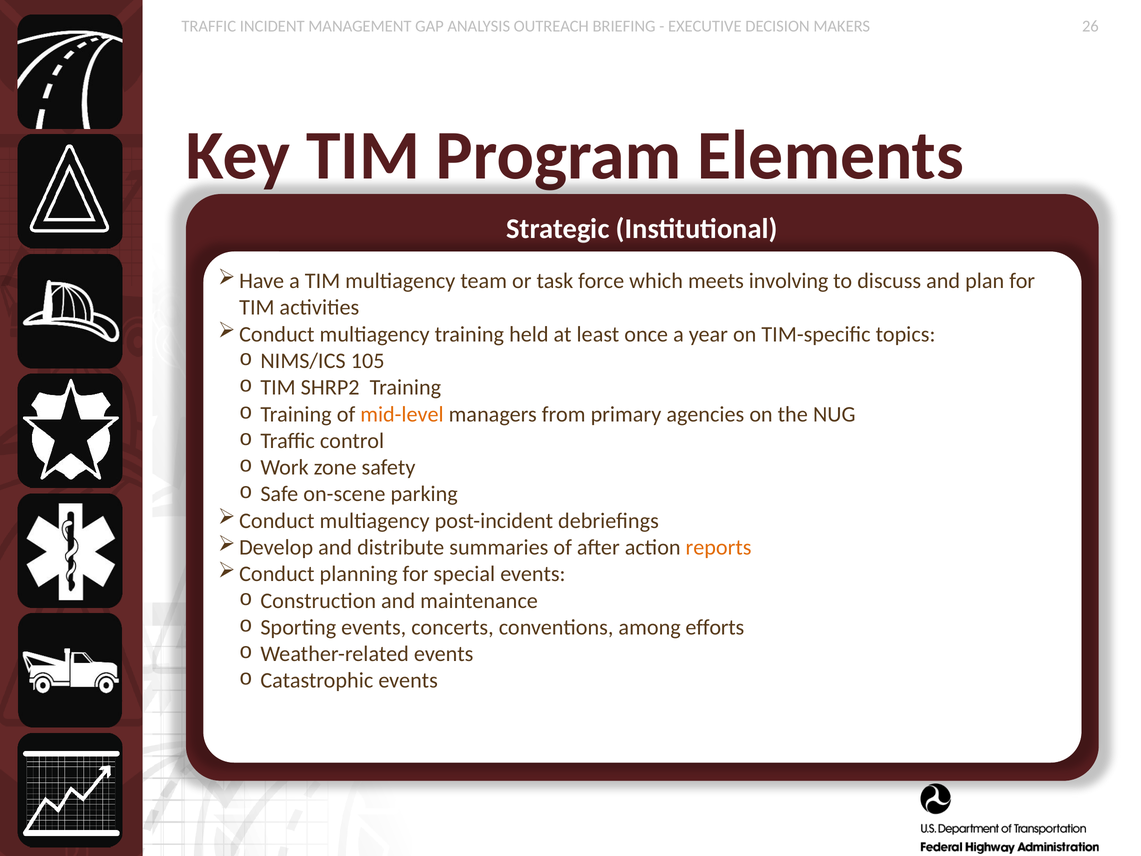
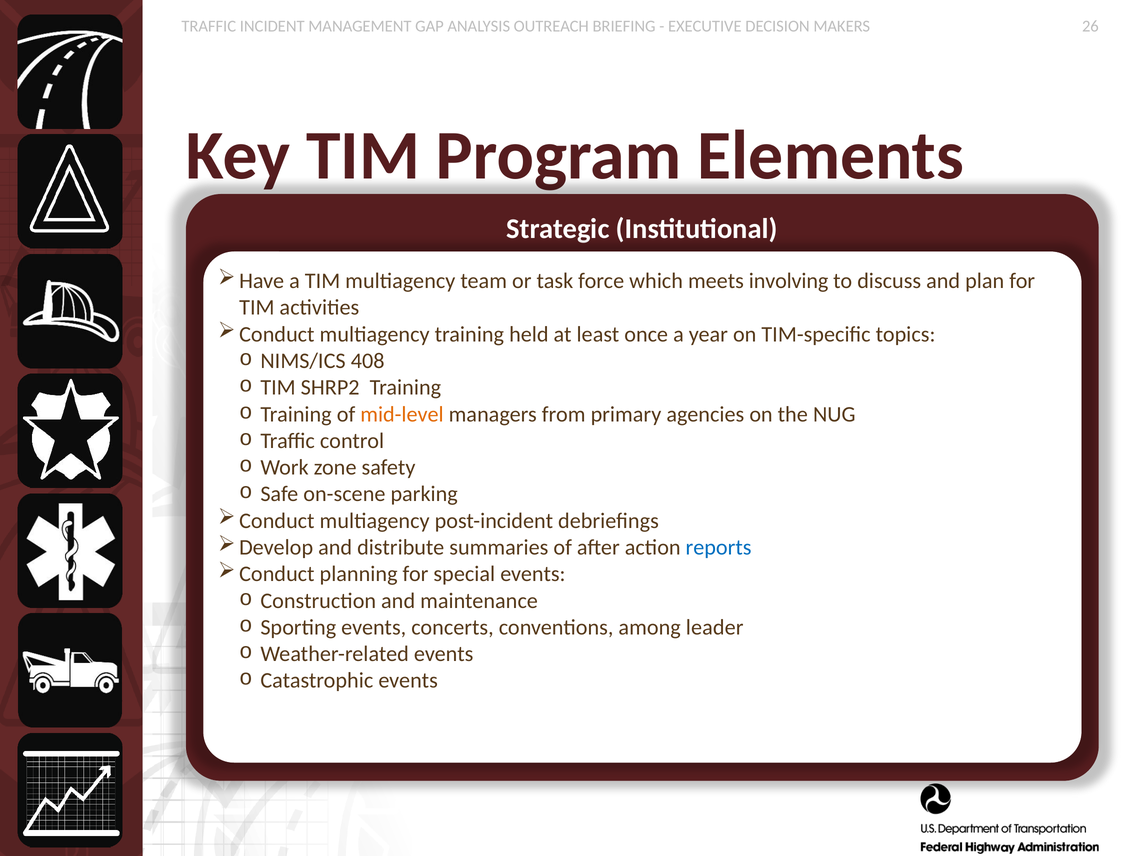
105: 105 -> 408
reports colour: orange -> blue
efforts: efforts -> leader
